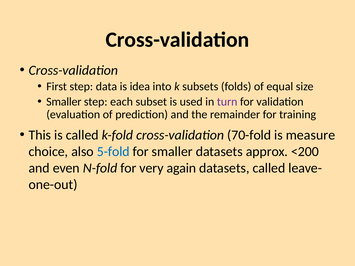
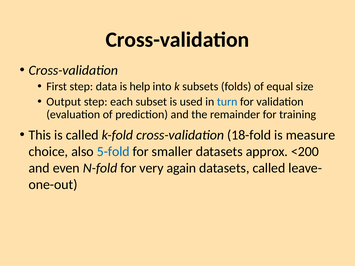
idea: idea -> help
Smaller at (64, 102): Smaller -> Output
turn colour: purple -> blue
70-fold: 70-fold -> 18-fold
